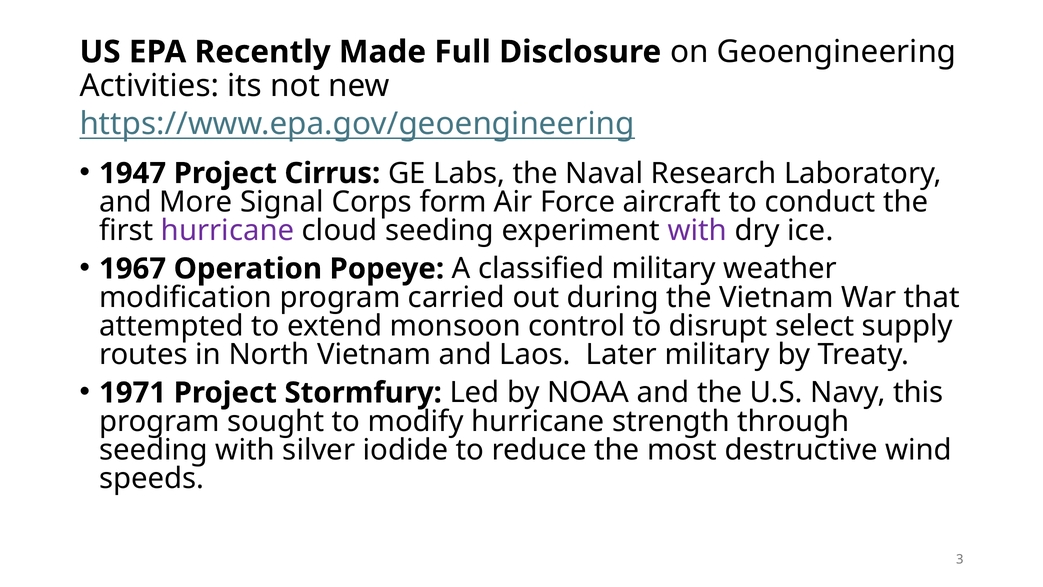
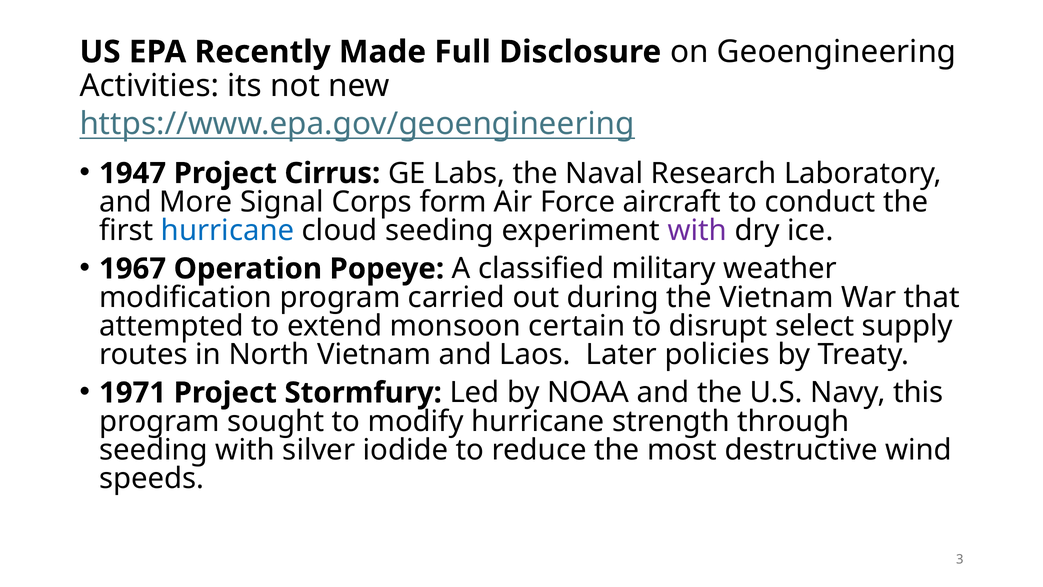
hurricane at (228, 230) colour: purple -> blue
control: control -> certain
Later military: military -> policies
